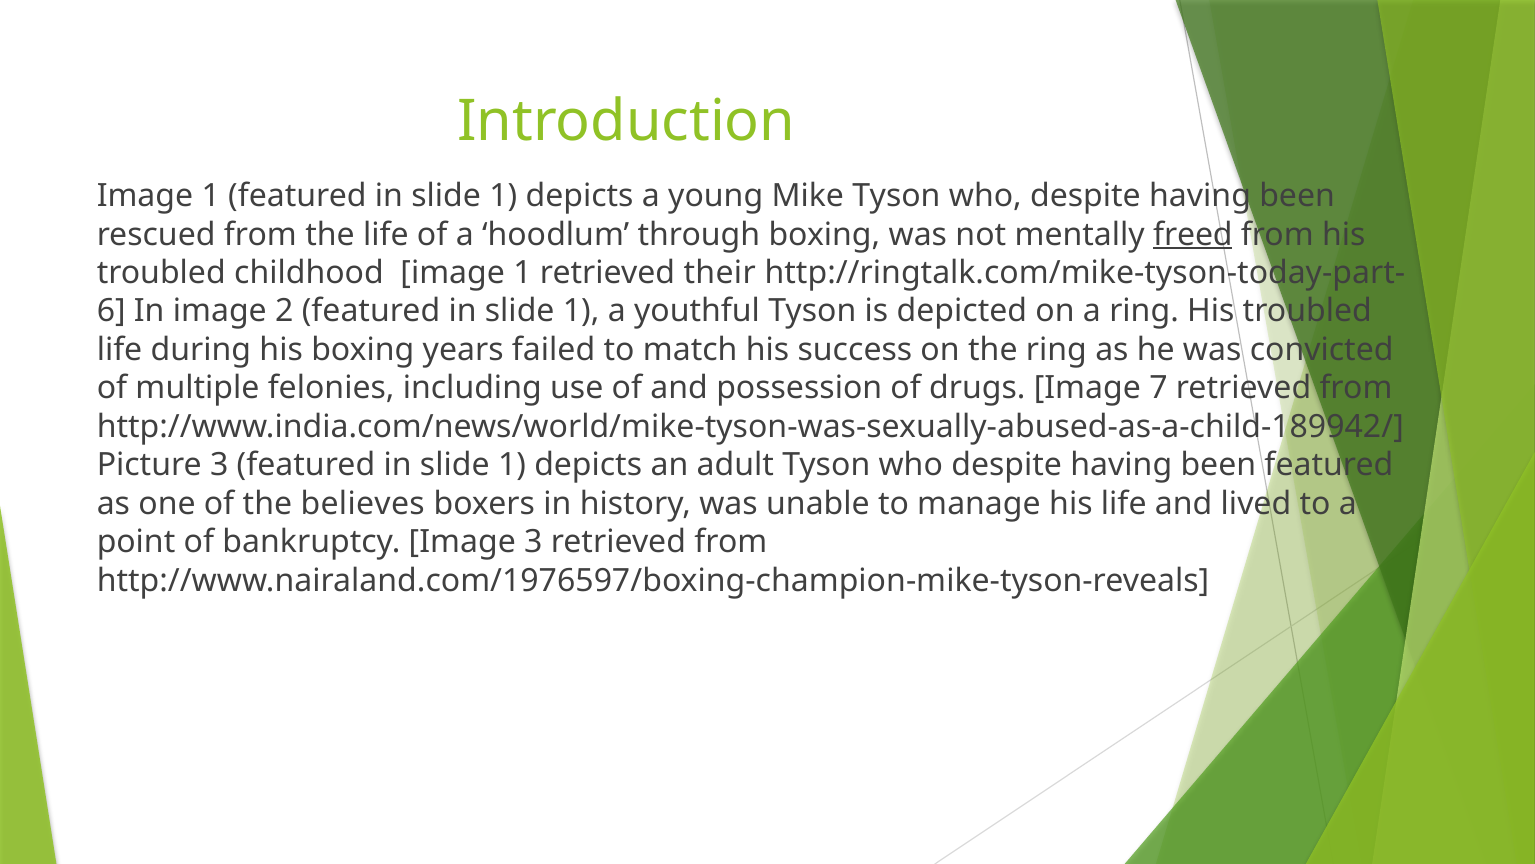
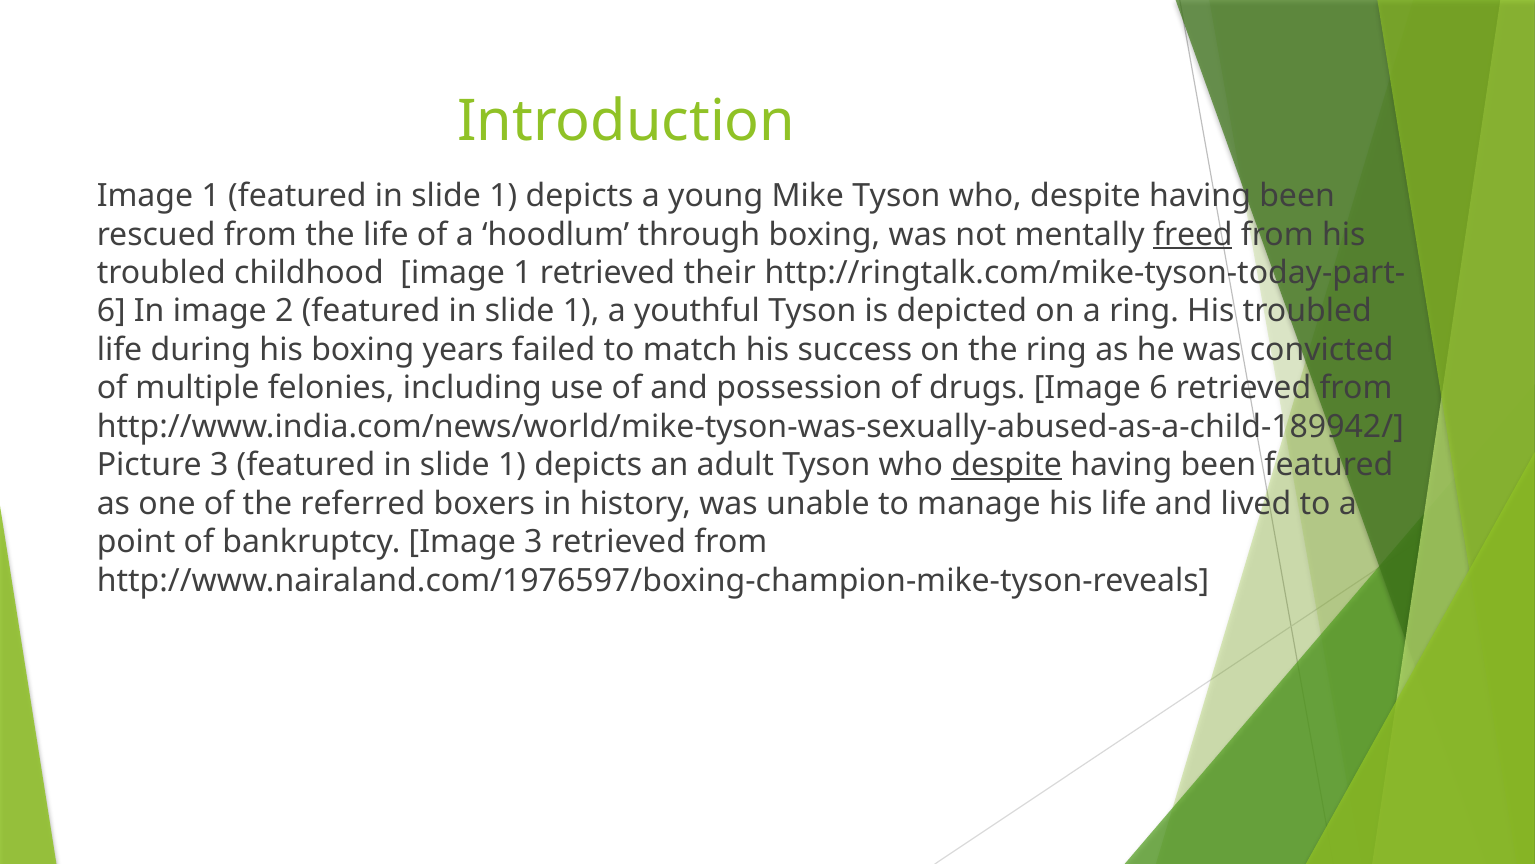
Image 7: 7 -> 6
despite at (1007, 465) underline: none -> present
believes: believes -> referred
